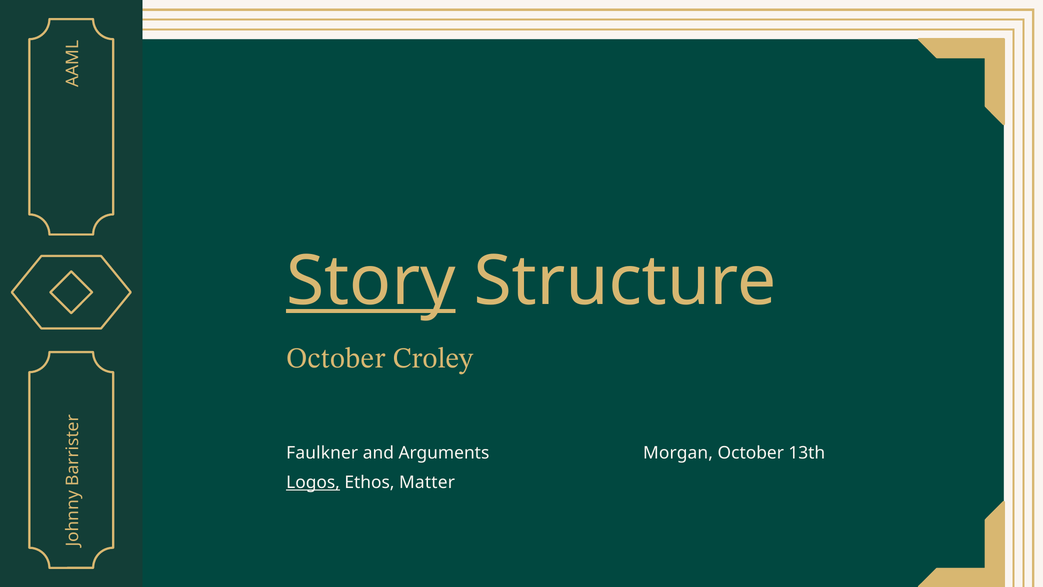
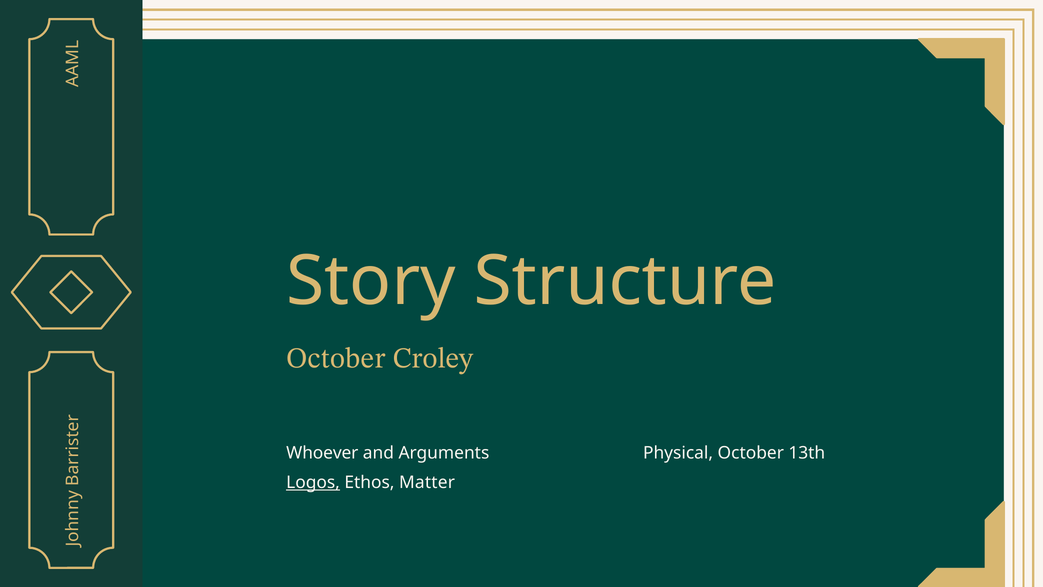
Story underline: present -> none
Faulkner: Faulkner -> Whoever
Morgan: Morgan -> Physical
